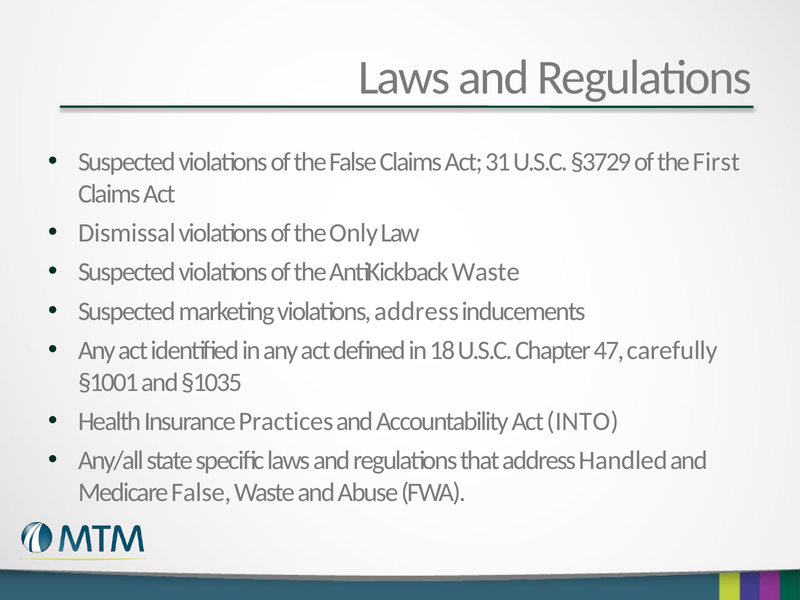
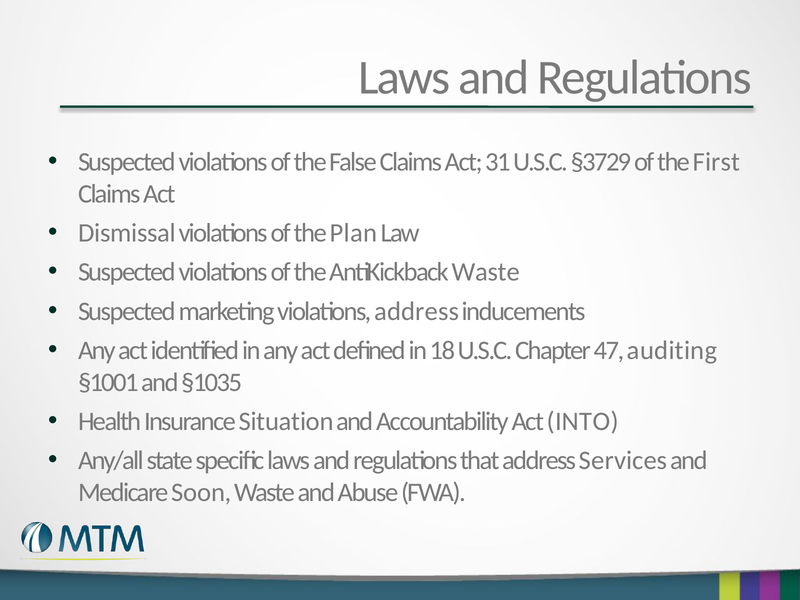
Only: Only -> Plan
carefully: carefully -> auditing
Practices: Practices -> Situation
Handled: Handled -> Services
Medicare False: False -> Soon
